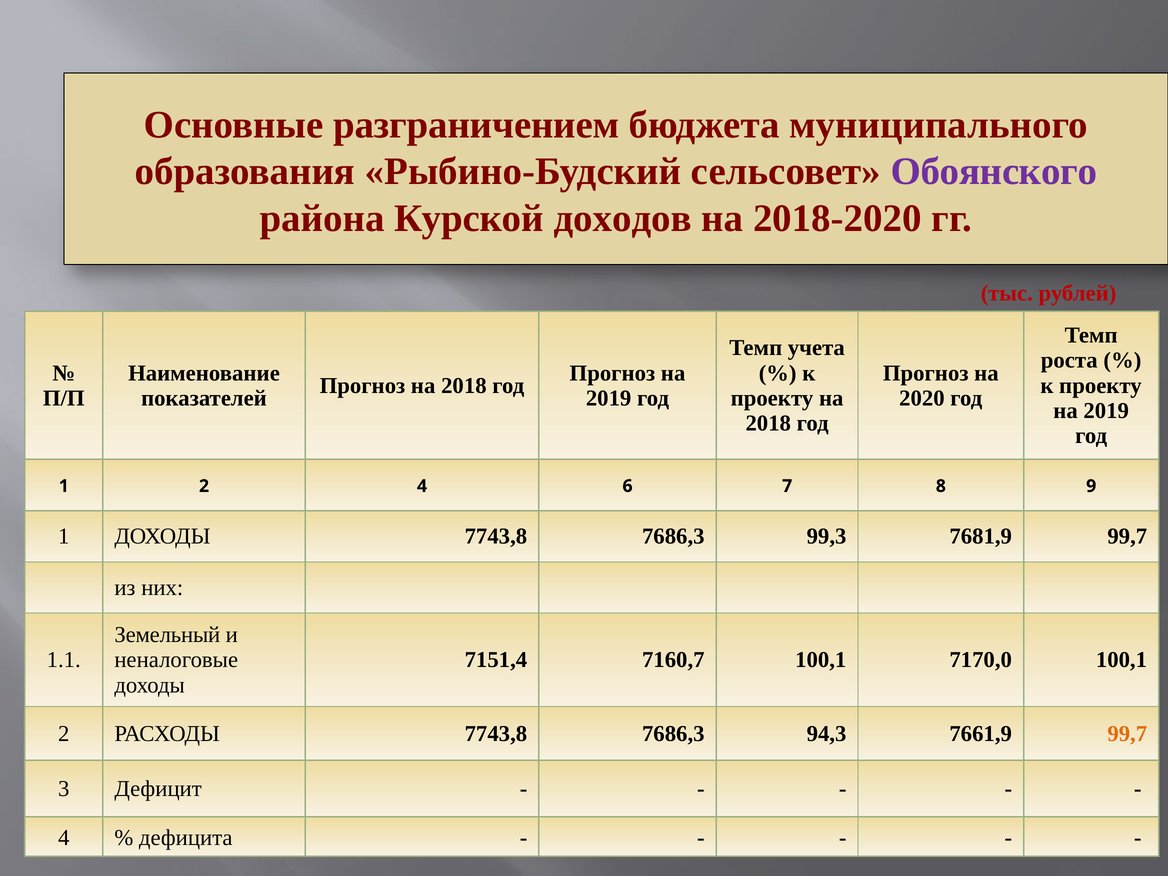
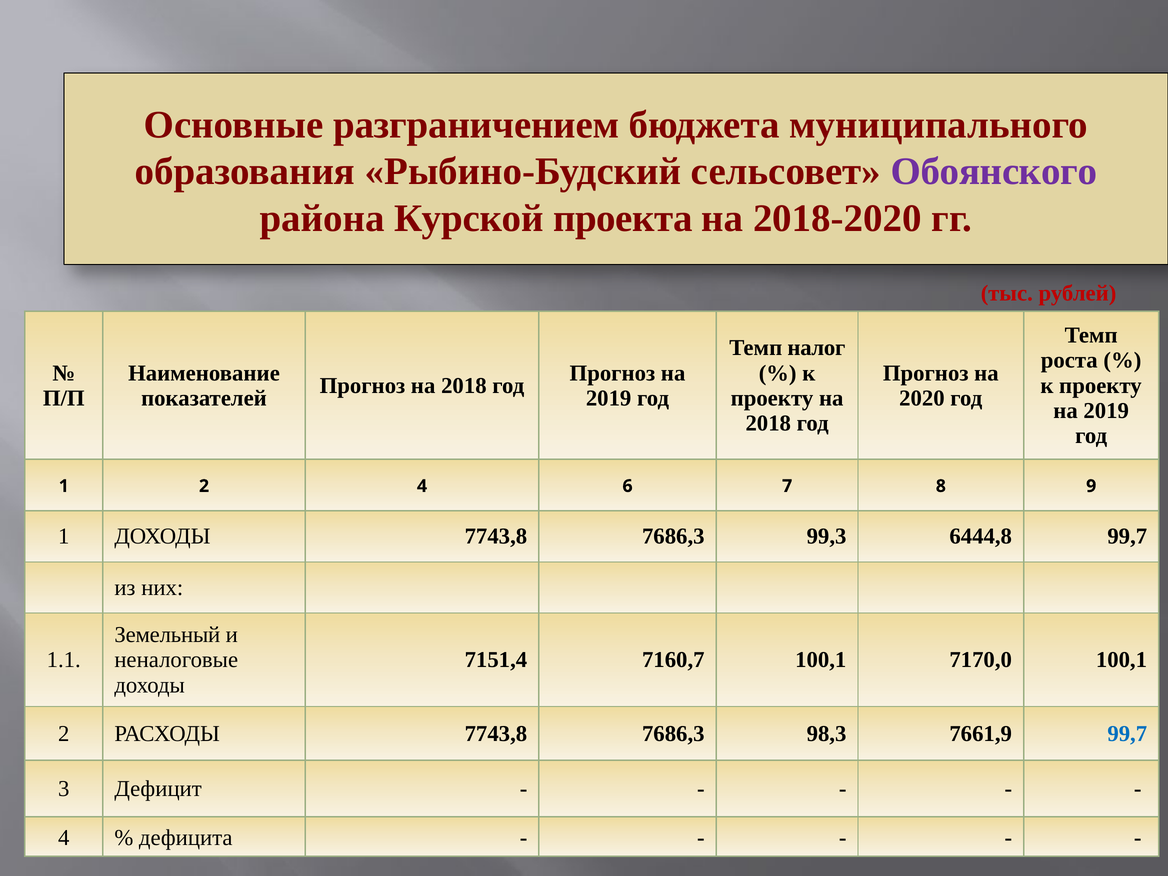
доходов: доходов -> проекта
учета: учета -> налог
7681,9: 7681,9 -> 6444,8
94,3: 94,3 -> 98,3
99,7 at (1127, 734) colour: orange -> blue
